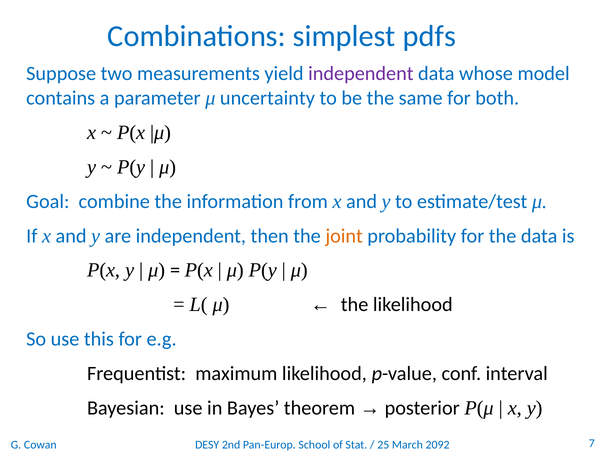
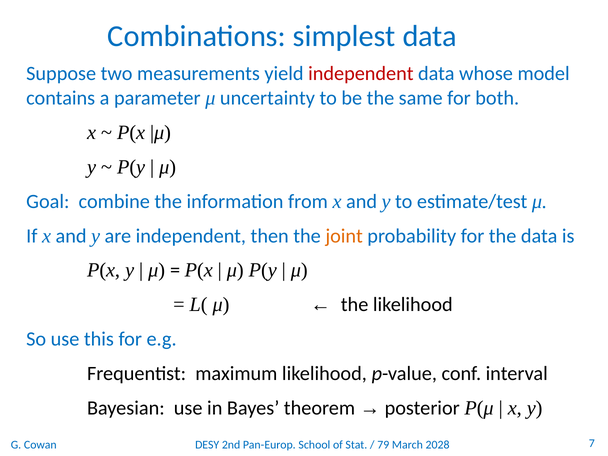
simplest pdfs: pdfs -> data
independent at (361, 74) colour: purple -> red
25: 25 -> 79
2092: 2092 -> 2028
